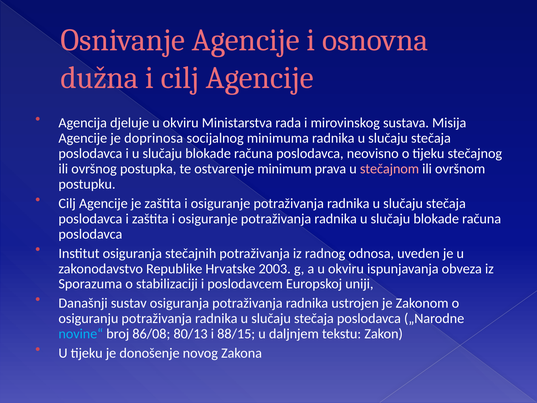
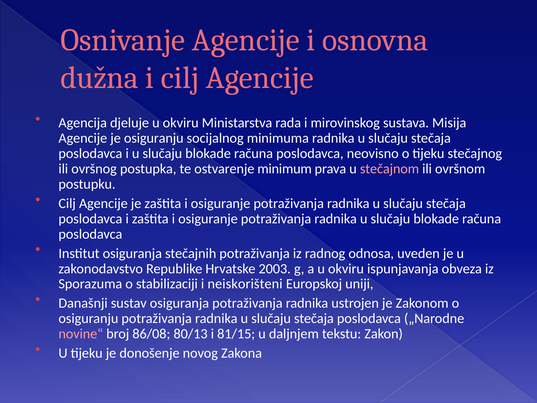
je doprinosa: doprinosa -> osiguranju
poslodavcem: poslodavcem -> neiskorišteni
novine“ colour: light blue -> pink
88/15: 88/15 -> 81/15
